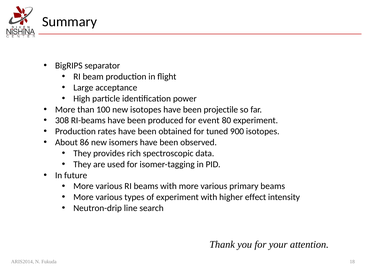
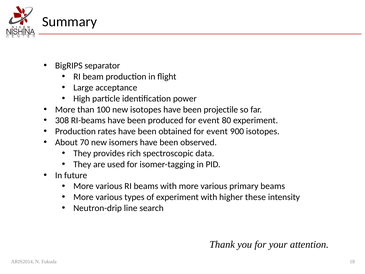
obtained for tuned: tuned -> event
86: 86 -> 70
effect: effect -> these
